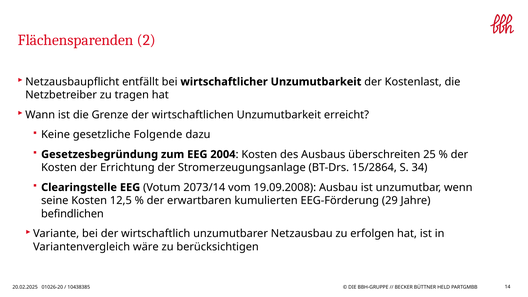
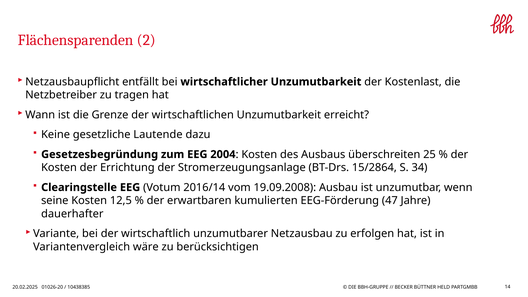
Folgende: Folgende -> Lautende
2073/14: 2073/14 -> 2016/14
29: 29 -> 47
befindlichen: befindlichen -> dauerhafter
